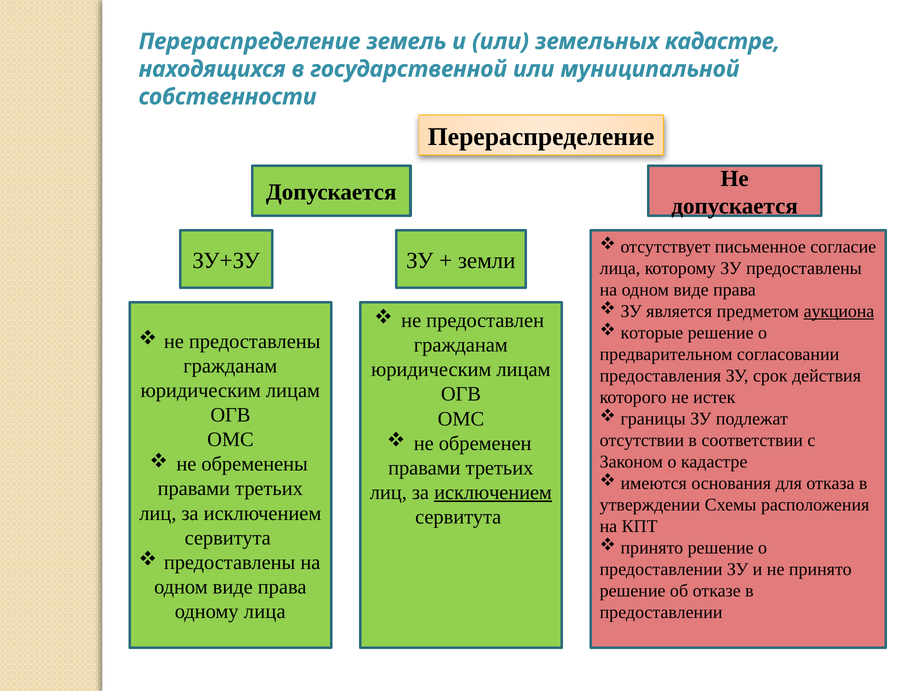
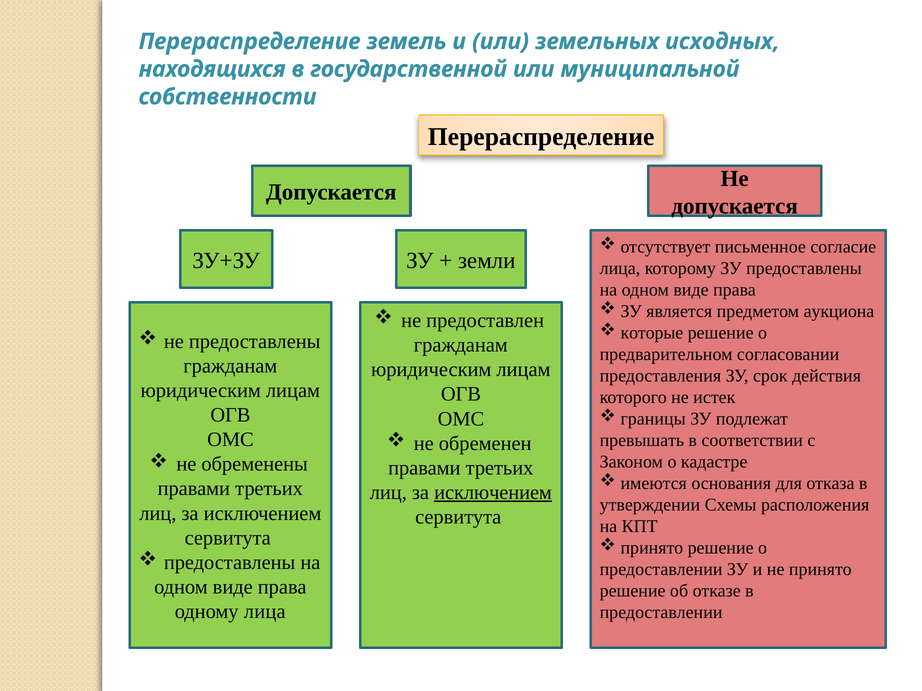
кадастре at (723, 42): кадастре -> исходных
аукциона underline: present -> none
отсутствии: отсутствии -> превышать
